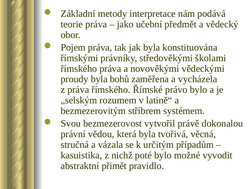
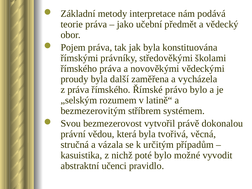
bohů: bohů -> další
přimět: přimět -> učenci
